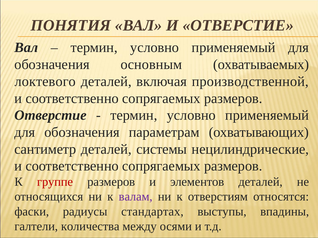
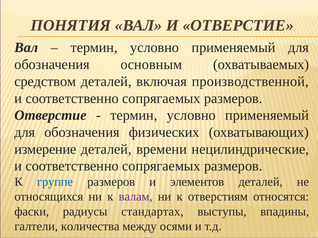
локтевого: локтевого -> средством
параметрам: параметрам -> физических
сантиметр: сантиметр -> измерение
системы: системы -> времени
группе colour: red -> blue
